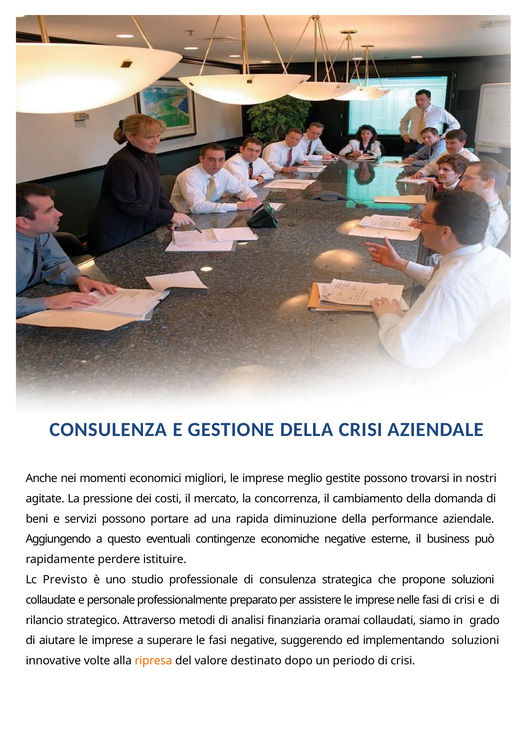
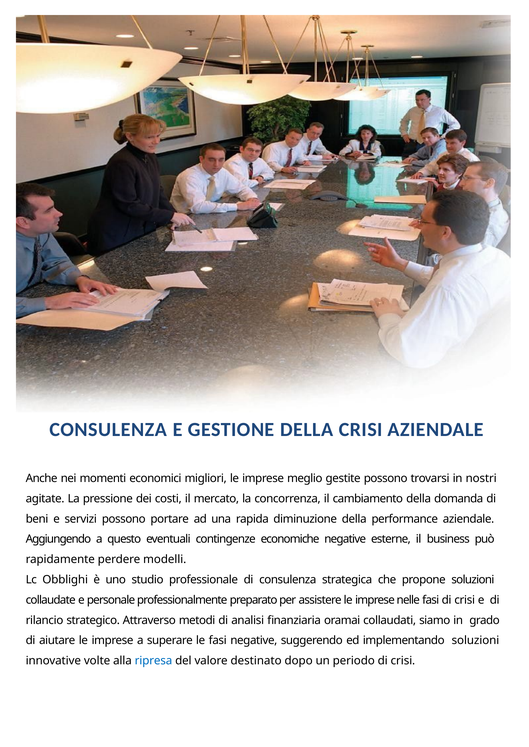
istituire: istituire -> modelli
Previsto: Previsto -> Obblighi
ripresa colour: orange -> blue
